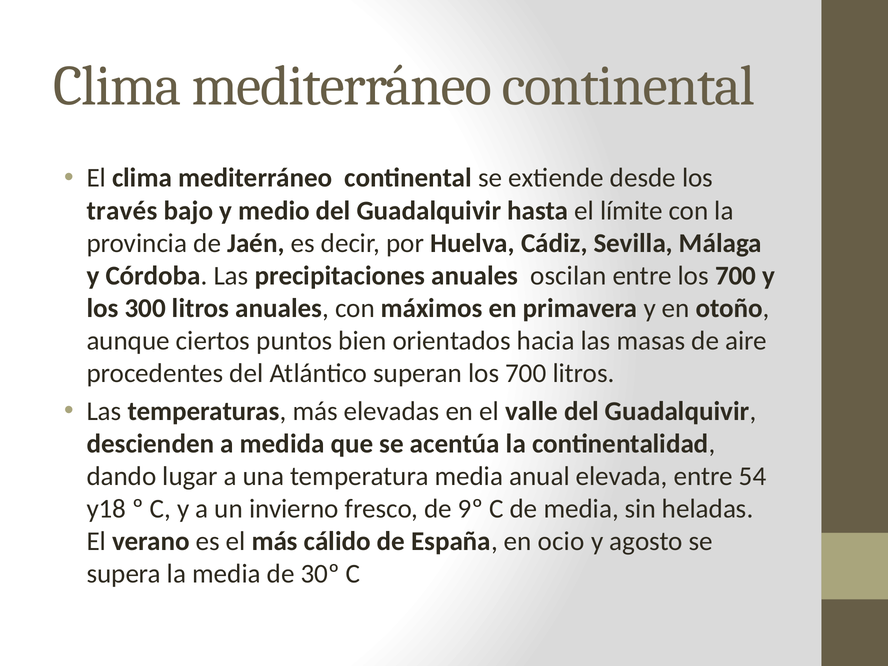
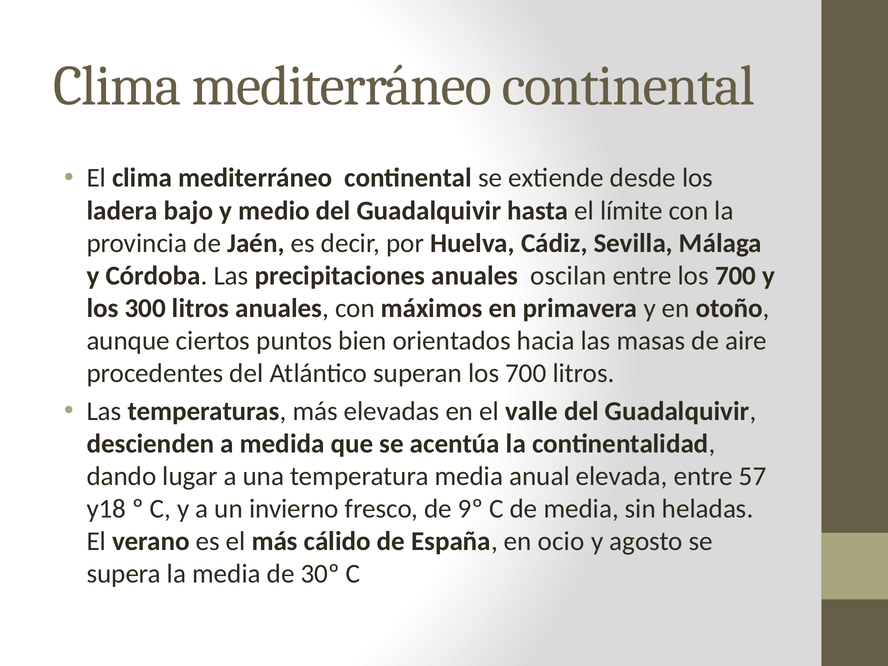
través: través -> ladera
54: 54 -> 57
